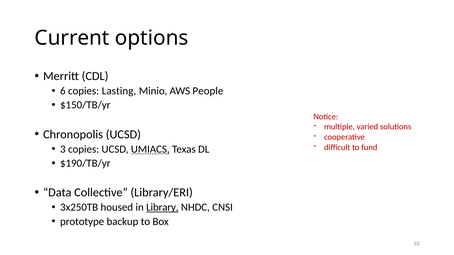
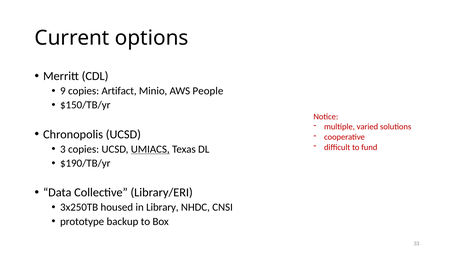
6: 6 -> 9
Lasting: Lasting -> Artifact
Library underline: present -> none
